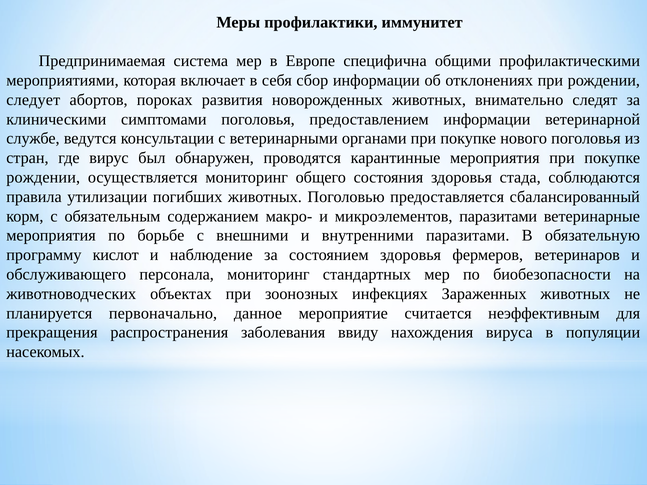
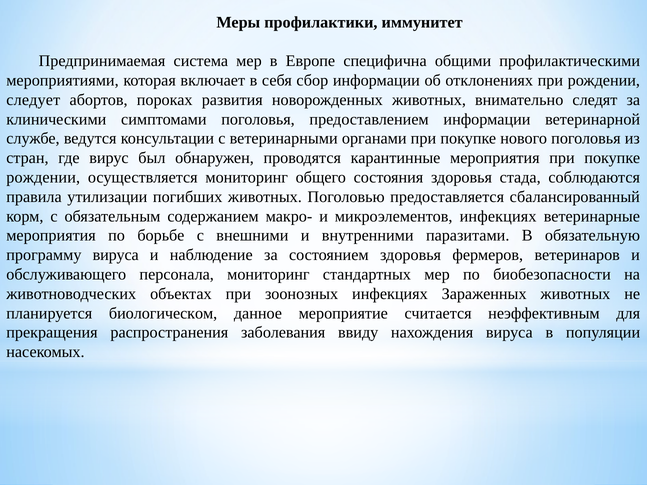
микроэлементов паразитами: паразитами -> инфекциях
программу кислот: кислот -> вируса
первоначально: первоначально -> биологическом
